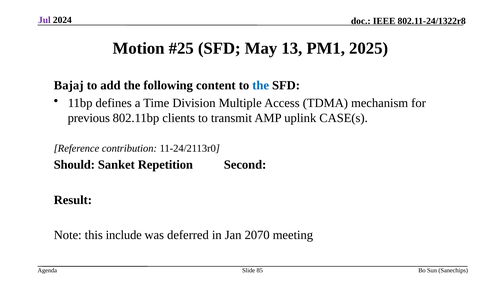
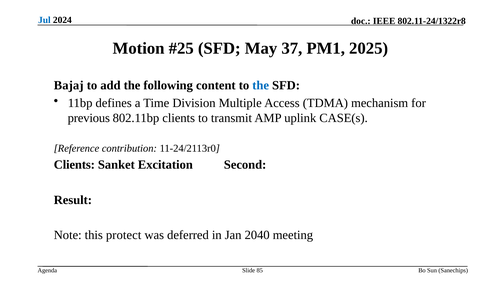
Jul colour: purple -> blue
13: 13 -> 37
Should at (74, 165): Should -> Clients
Repetition: Repetition -> Excitation
include: include -> protect
2070: 2070 -> 2040
